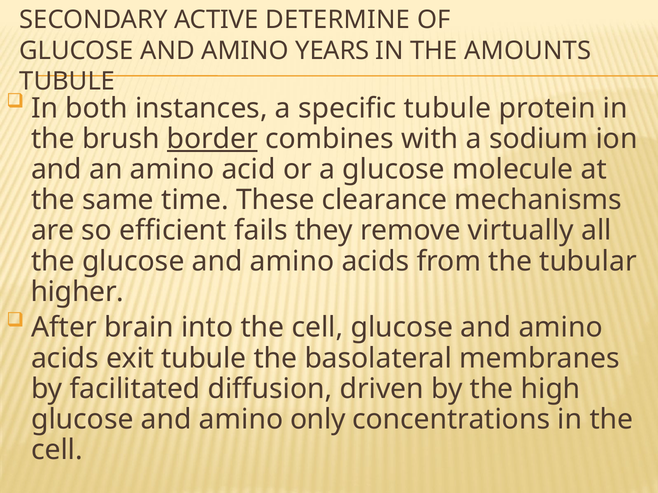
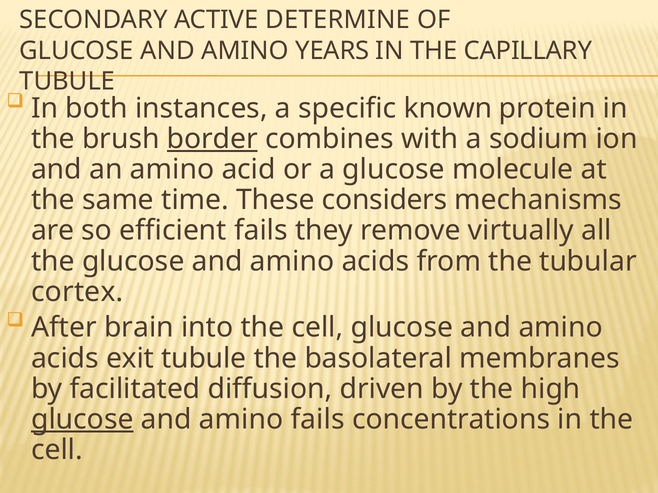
AMOUNTS: AMOUNTS -> CAPILLARY
specific tubule: tubule -> known
clearance: clearance -> considers
higher: higher -> cortex
glucose at (82, 420) underline: none -> present
amino only: only -> fails
